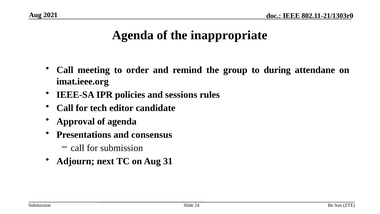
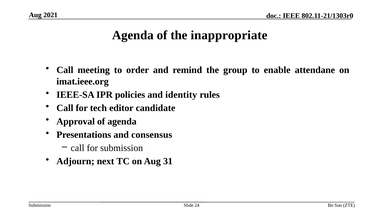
during: during -> enable
sessions: sessions -> identity
